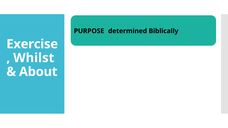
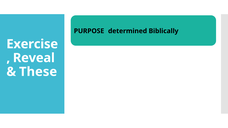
Whilst: Whilst -> Reveal
About: About -> These
